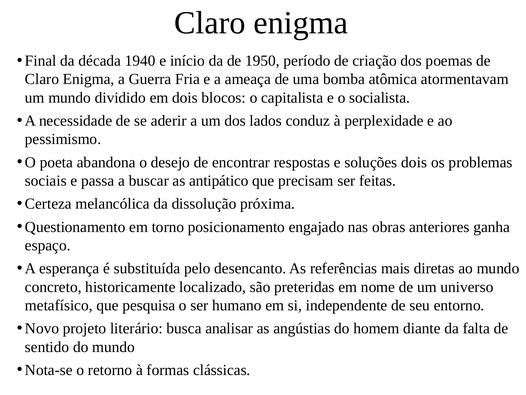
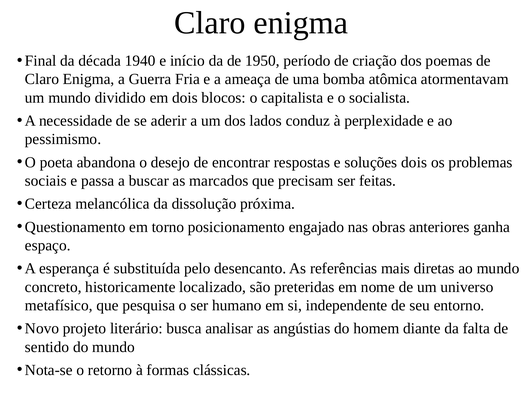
antipático: antipático -> marcados
